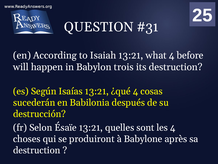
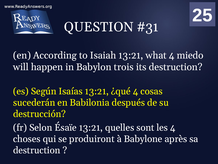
before: before -> miedo
